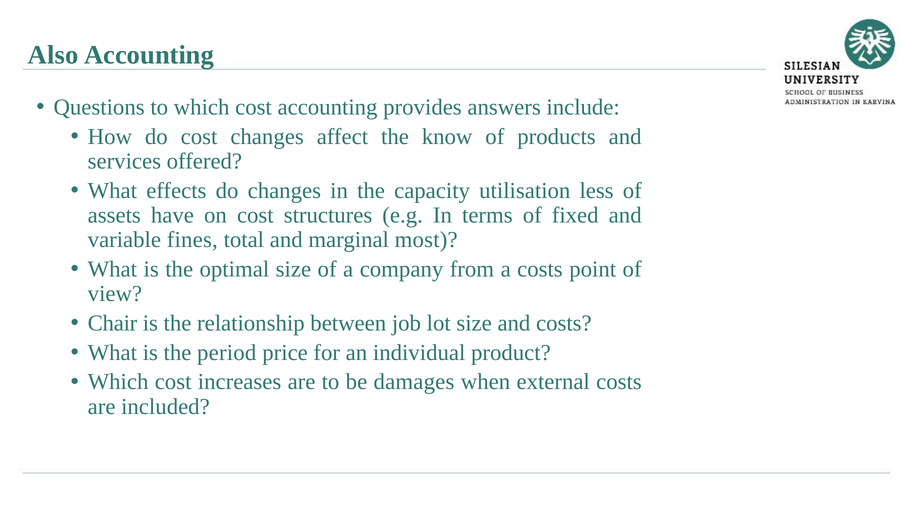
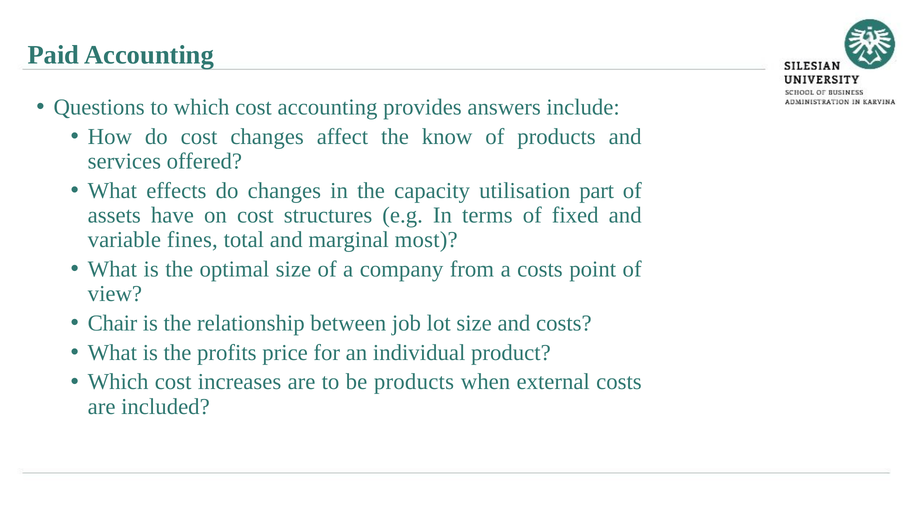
Also: Also -> Paid
less: less -> part
period: period -> profits
be damages: damages -> products
